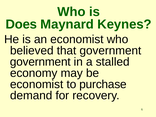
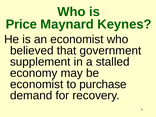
Does: Does -> Price
government at (40, 62): government -> supplement
